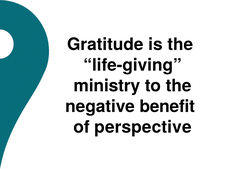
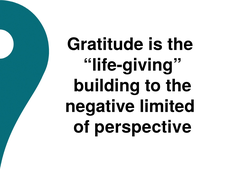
ministry: ministry -> building
benefit: benefit -> limited
